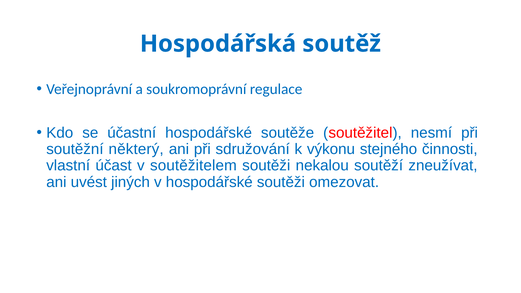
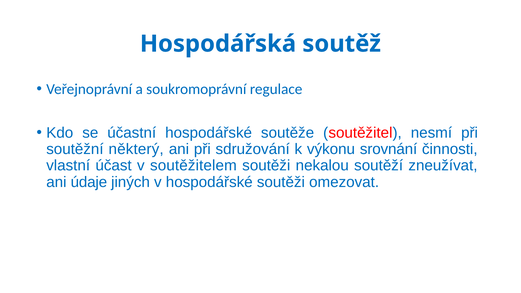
stejného: stejného -> srovnání
uvést: uvést -> údaje
